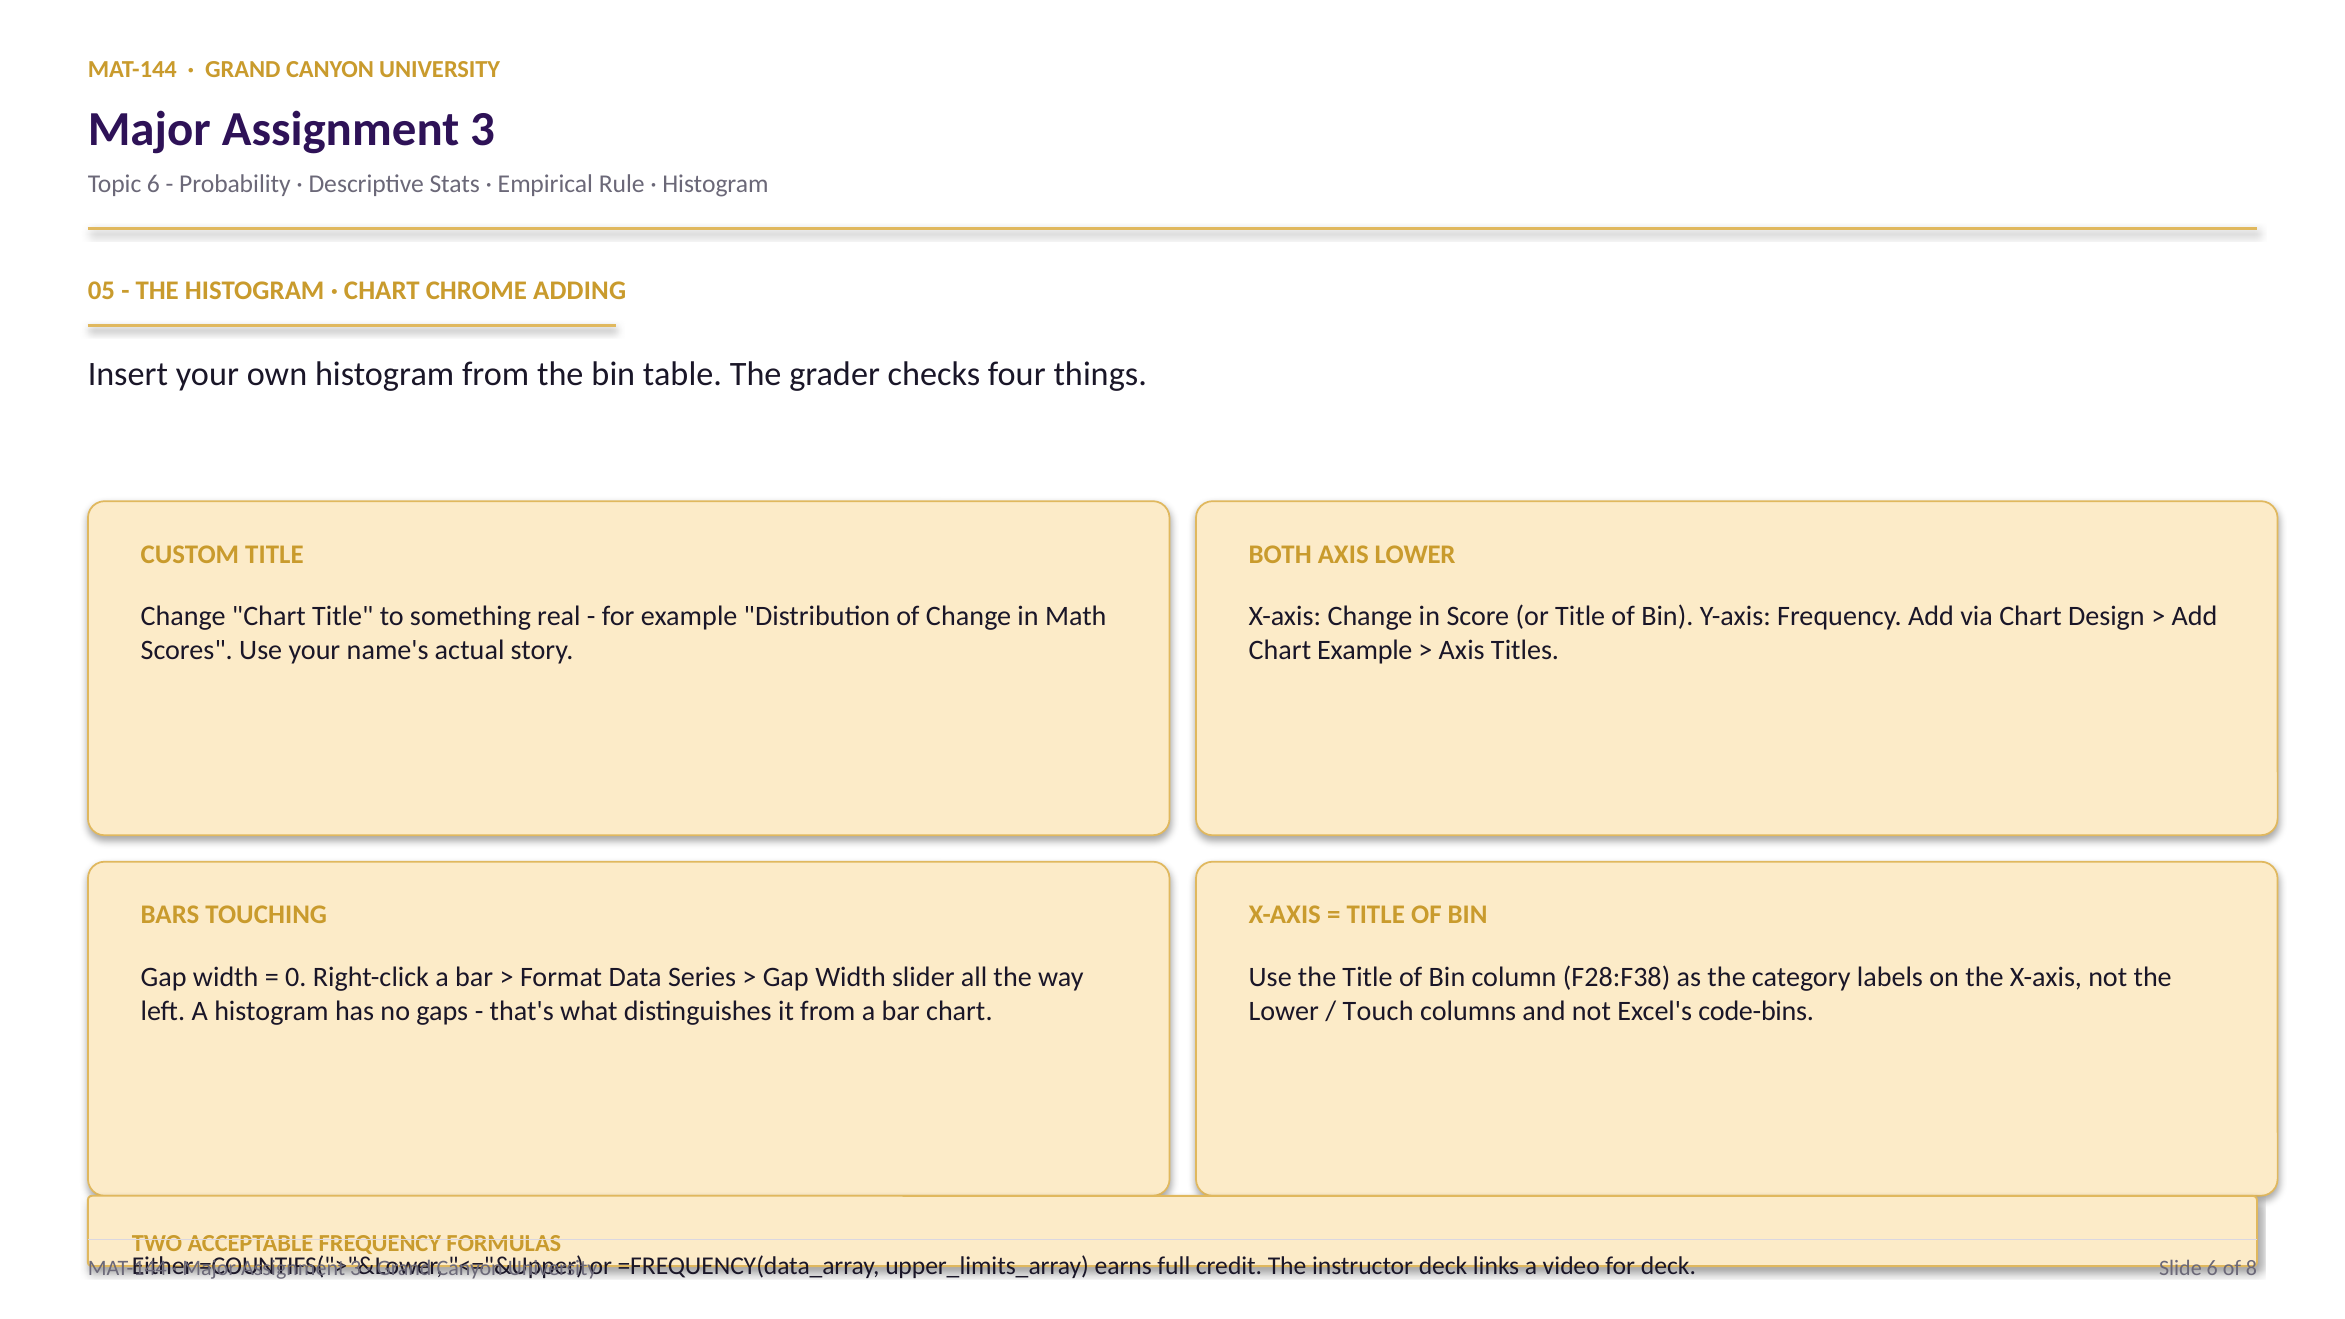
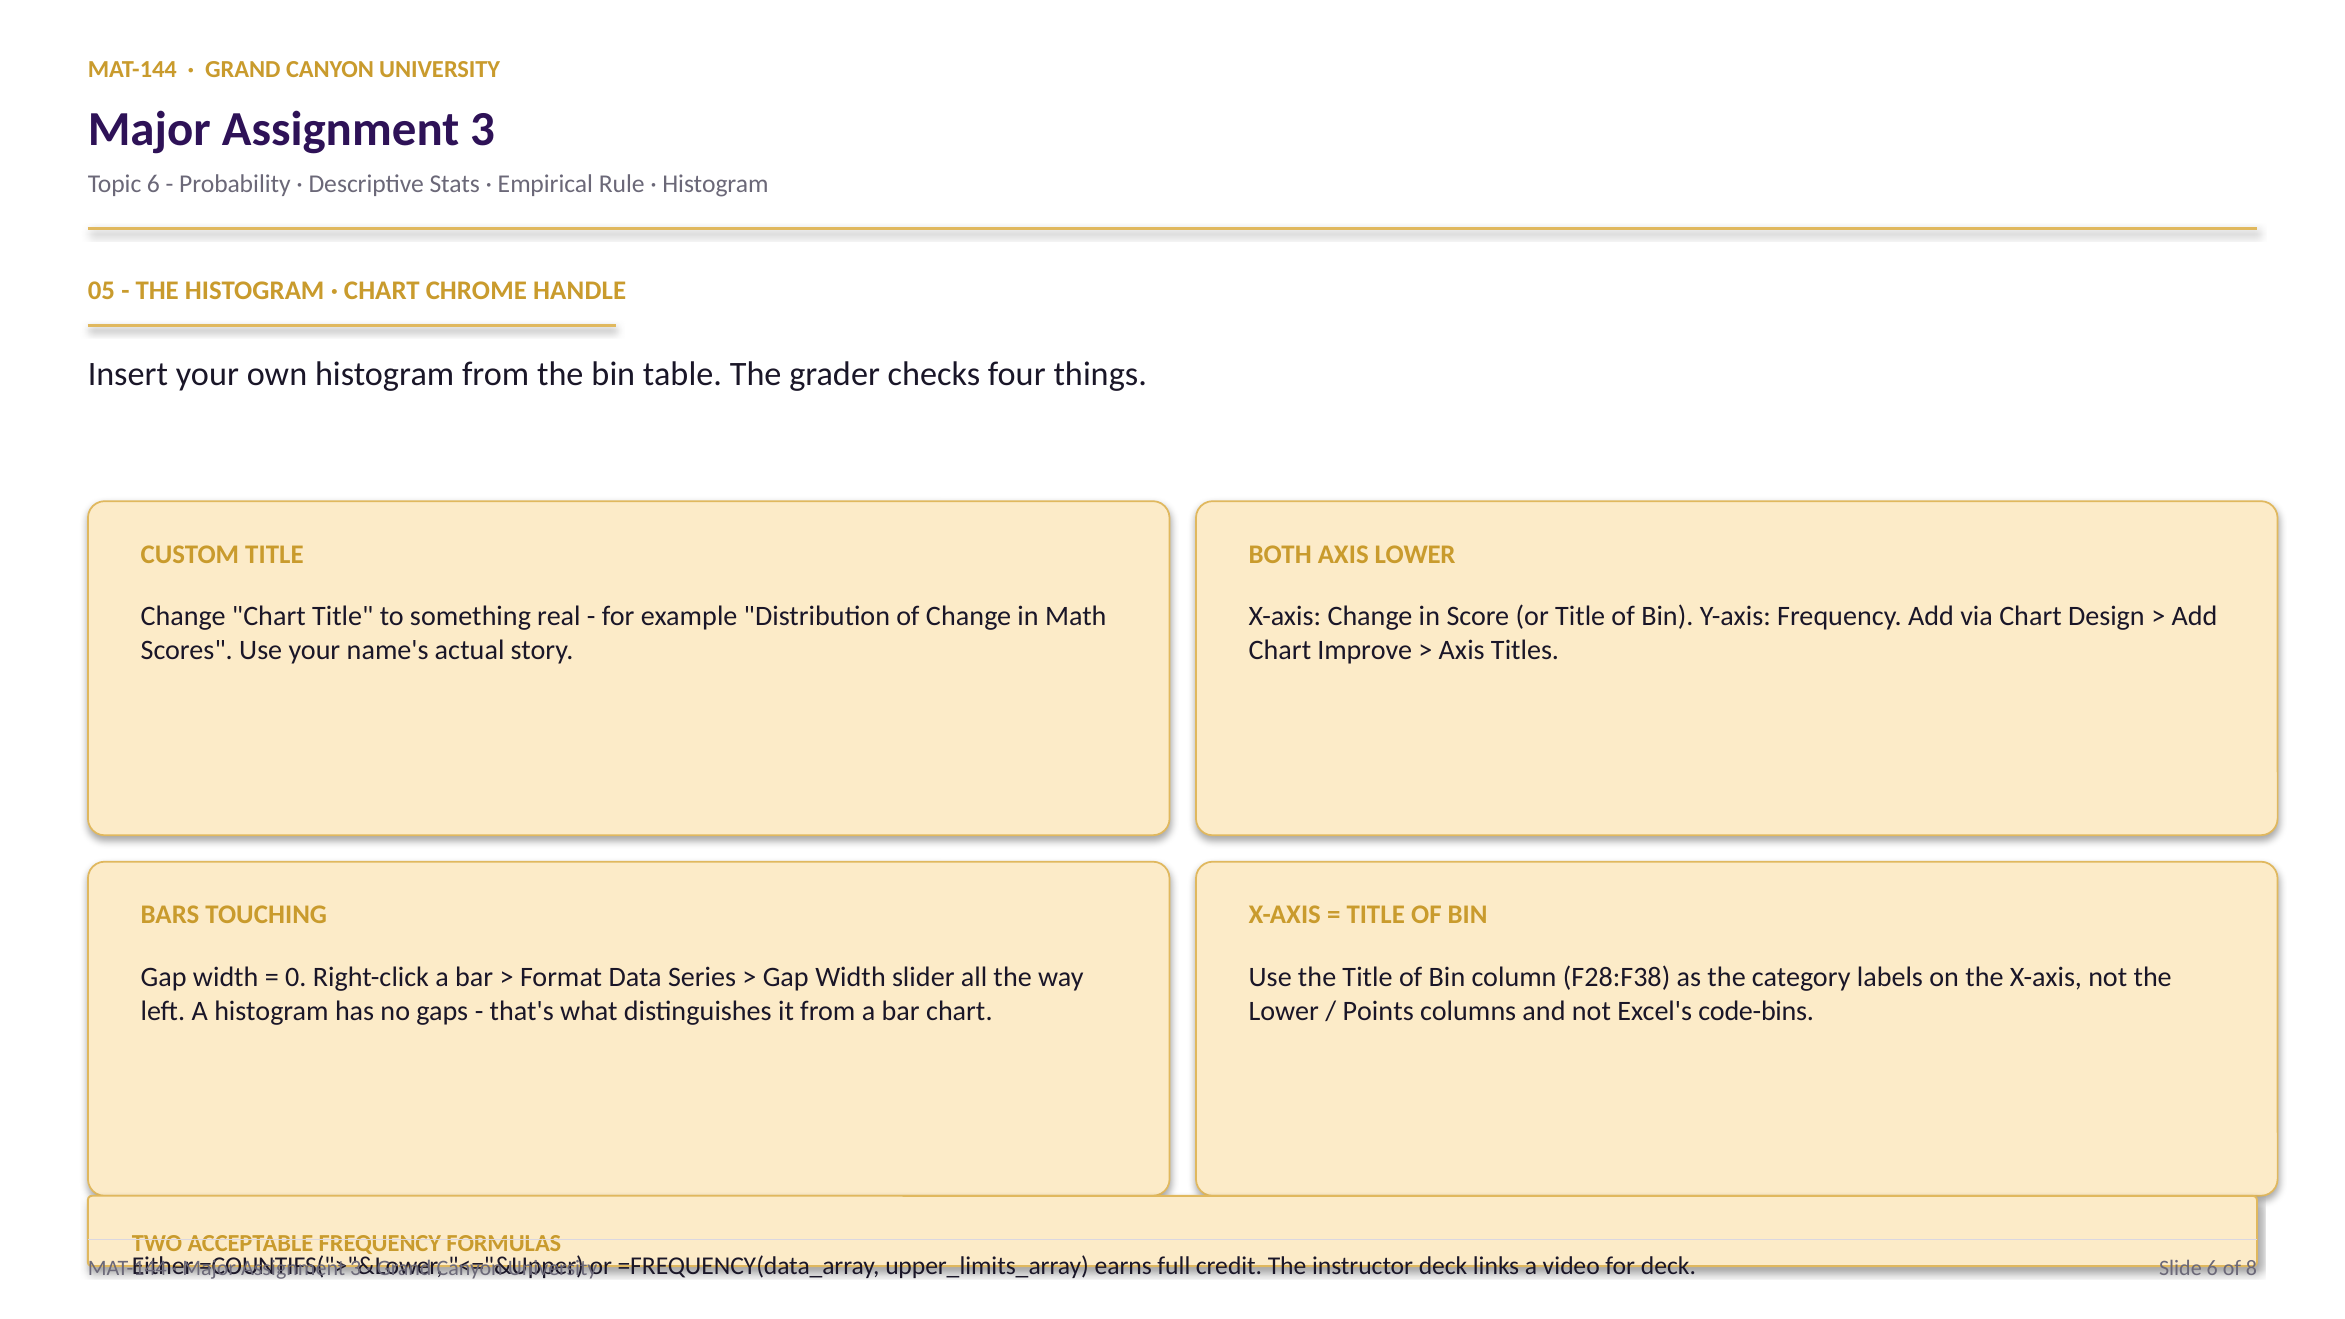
ADDING: ADDING -> HANDLE
Chart Example: Example -> Improve
Touch: Touch -> Points
